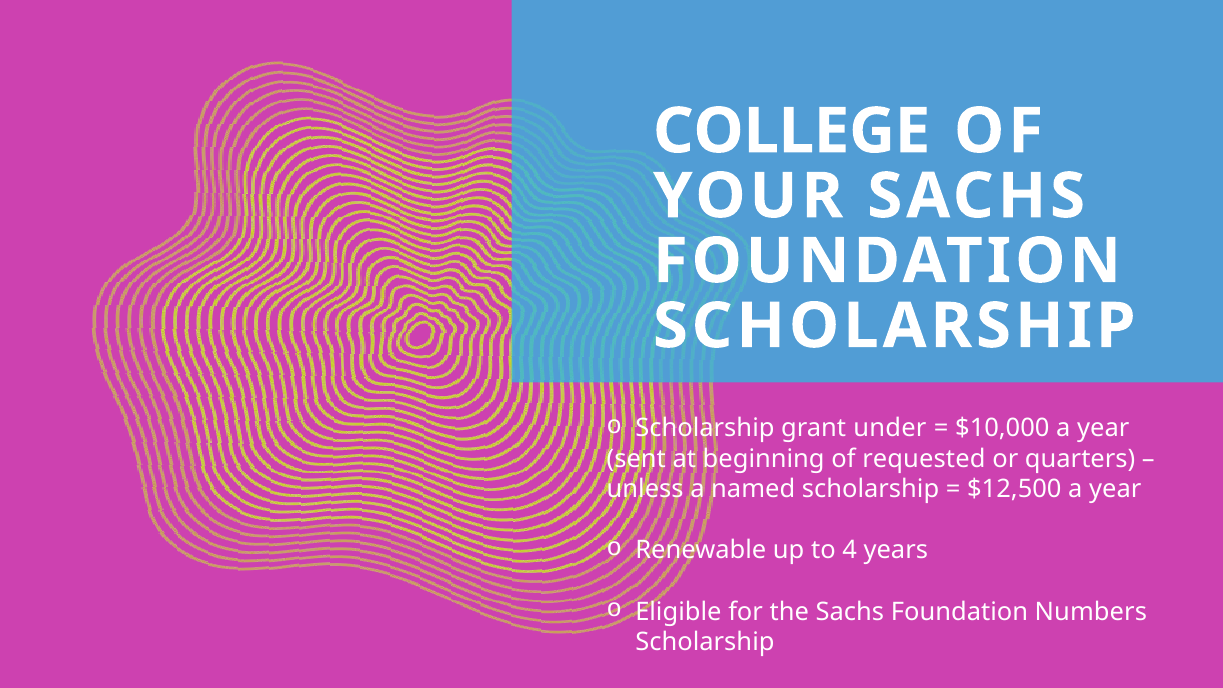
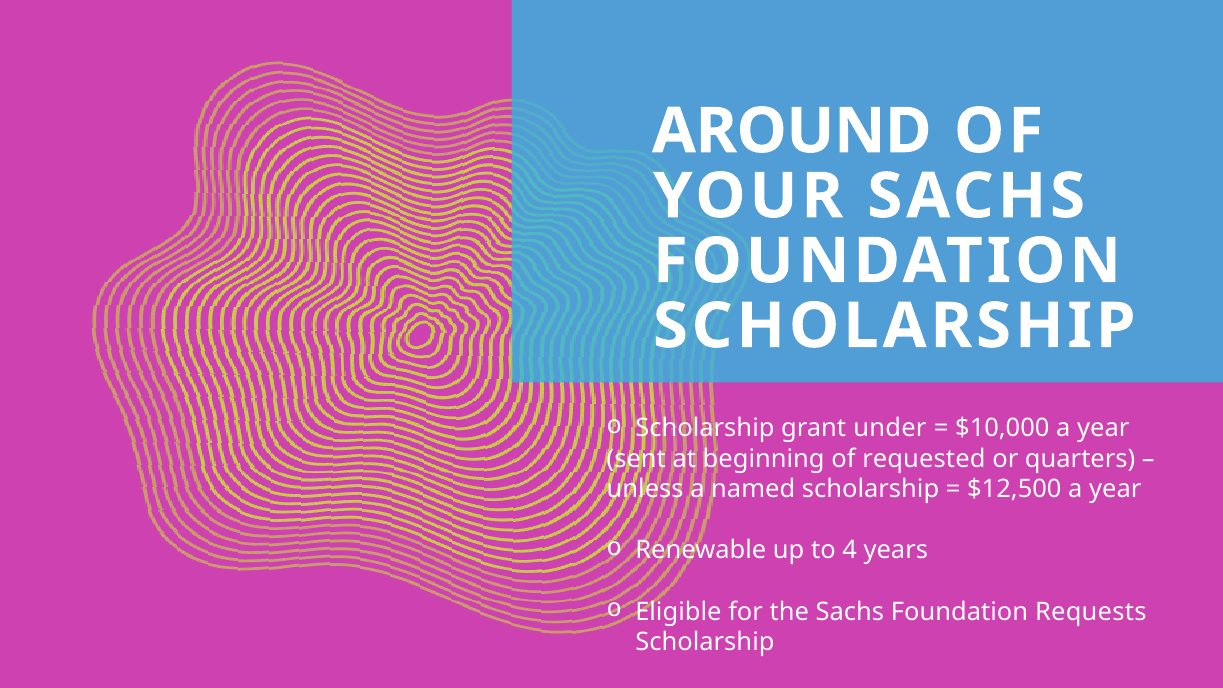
COLLEGE: COLLEGE -> AROUND
Numbers: Numbers -> Requests
